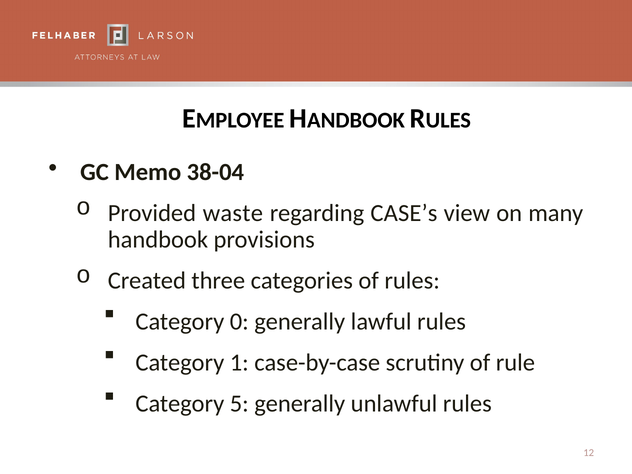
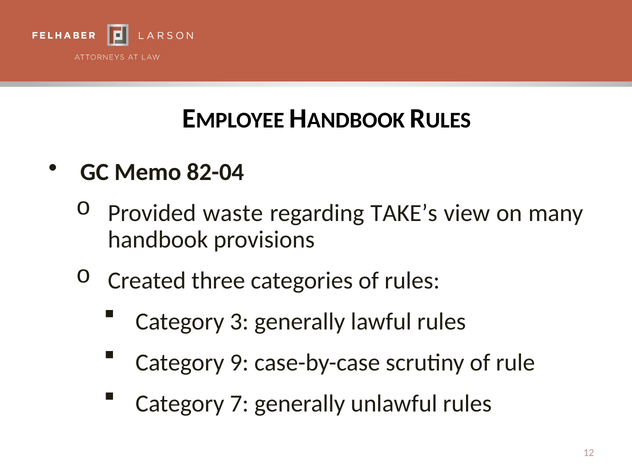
38-04: 38-04 -> 82-04
CASE’s: CASE’s -> TAKE’s
0: 0 -> 3
1: 1 -> 9
5: 5 -> 7
